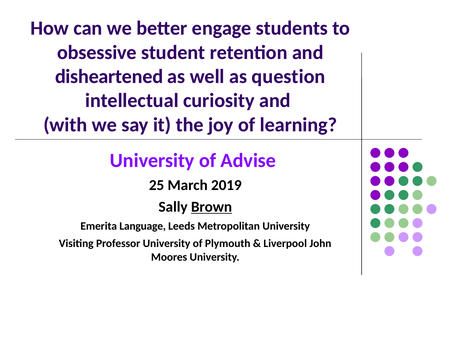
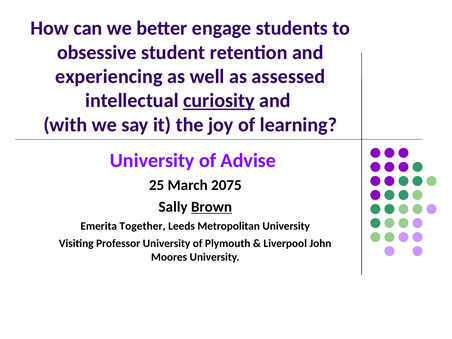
disheartened: disheartened -> experiencing
question: question -> assessed
curiosity underline: none -> present
2019: 2019 -> 2075
Language: Language -> Together
